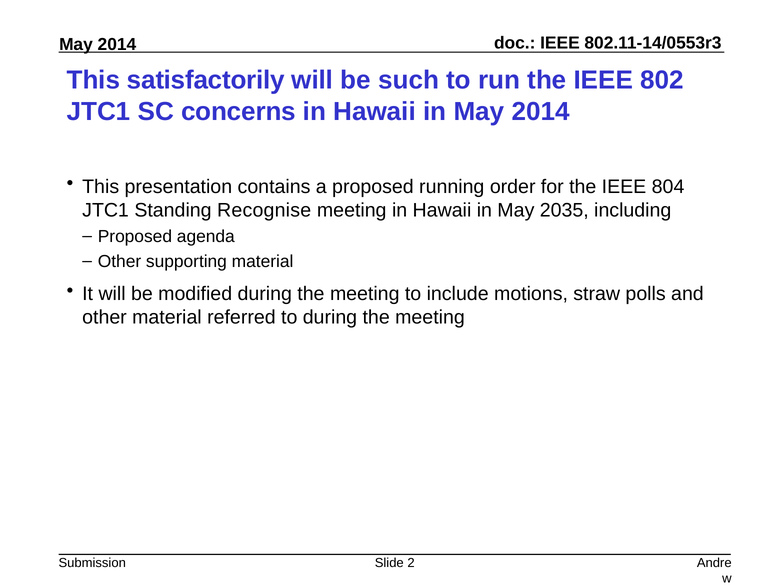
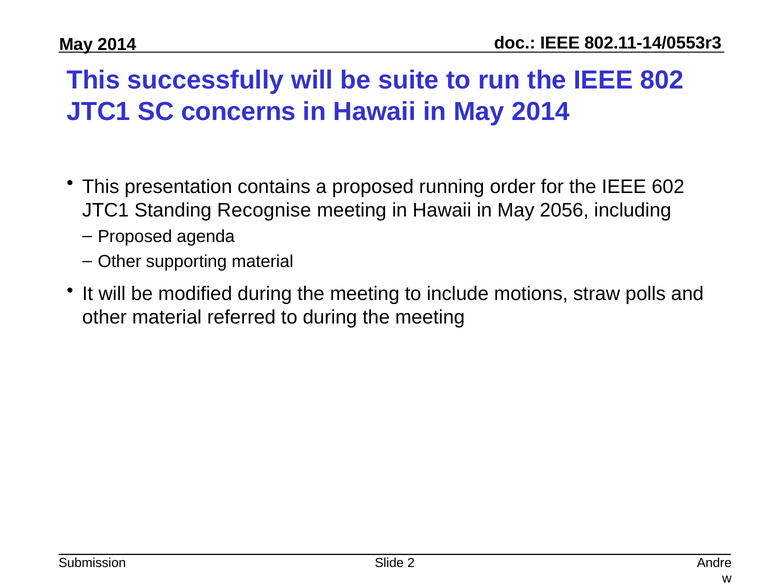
satisfactorily: satisfactorily -> successfully
such: such -> suite
804: 804 -> 602
2035: 2035 -> 2056
